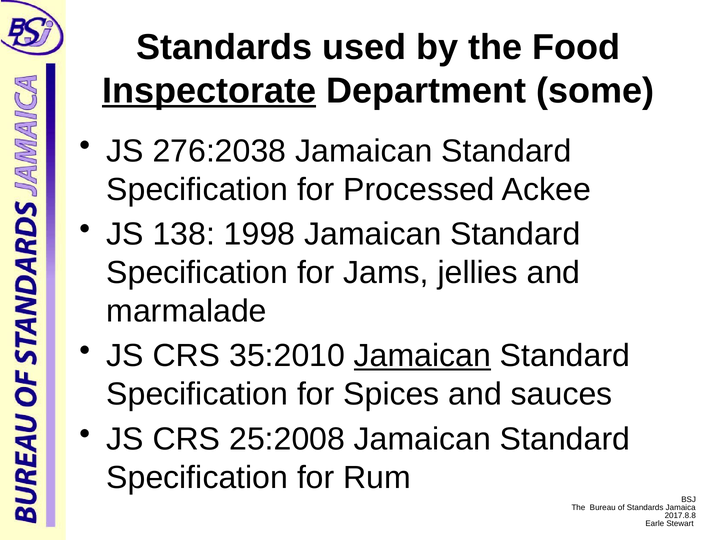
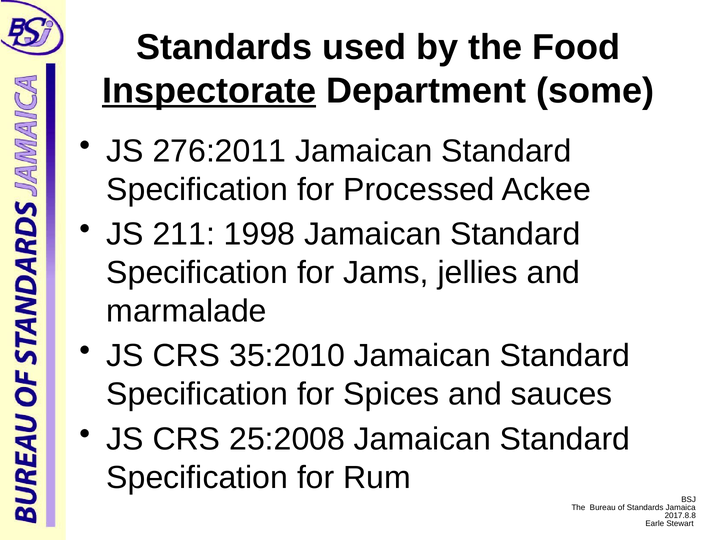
276:2038: 276:2038 -> 276:2011
138: 138 -> 211
Jamaican at (422, 356) underline: present -> none
